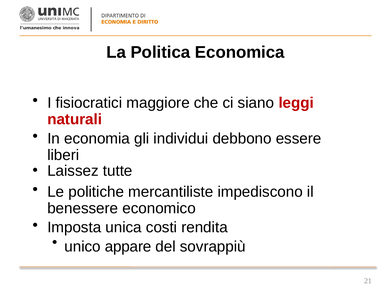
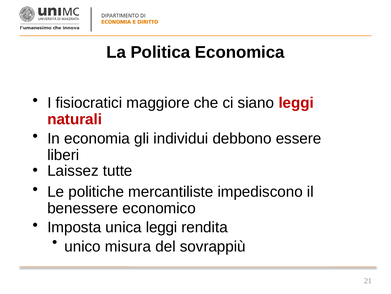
unica costi: costi -> leggi
appare: appare -> misura
